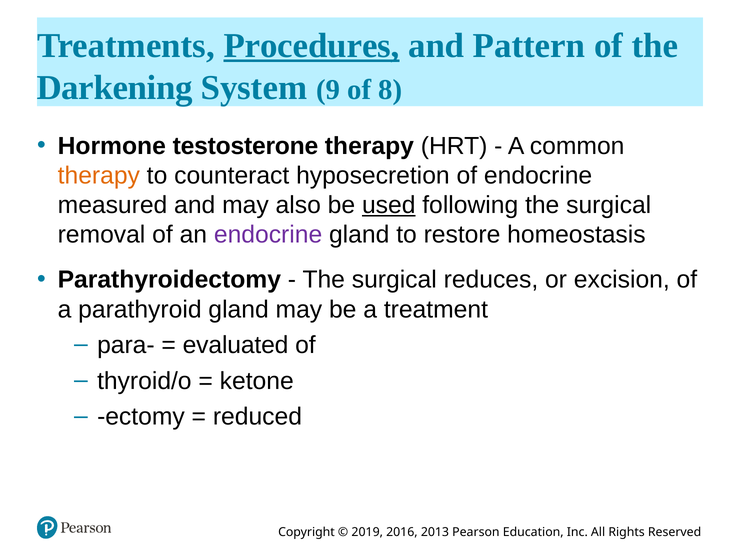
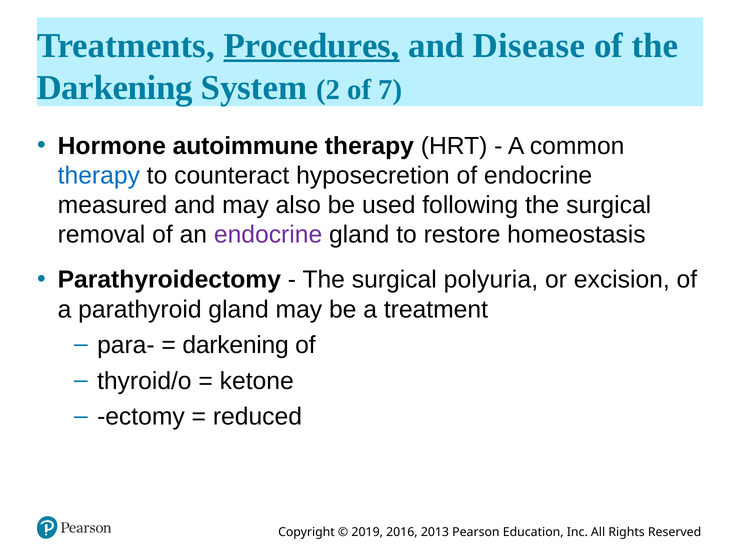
Pattern: Pattern -> Disease
9: 9 -> 2
8: 8 -> 7
testosterone: testosterone -> autoimmune
therapy at (99, 176) colour: orange -> blue
used underline: present -> none
reduces: reduces -> polyuria
evaluated at (236, 345): evaluated -> darkening
